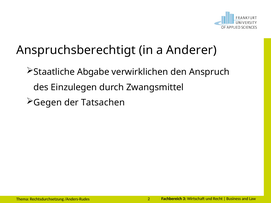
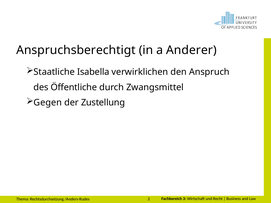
Abgabe: Abgabe -> Isabella
Einzulegen: Einzulegen -> Öffentliche
Tatsachen: Tatsachen -> Zustellung
